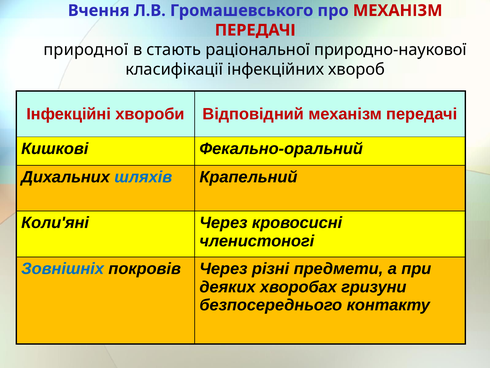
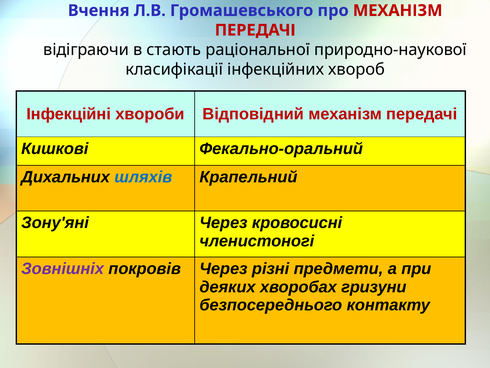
природної: природної -> відіграючи
Коли'яні: Коли'яні -> Зону'яні
Зовнішніх colour: blue -> purple
